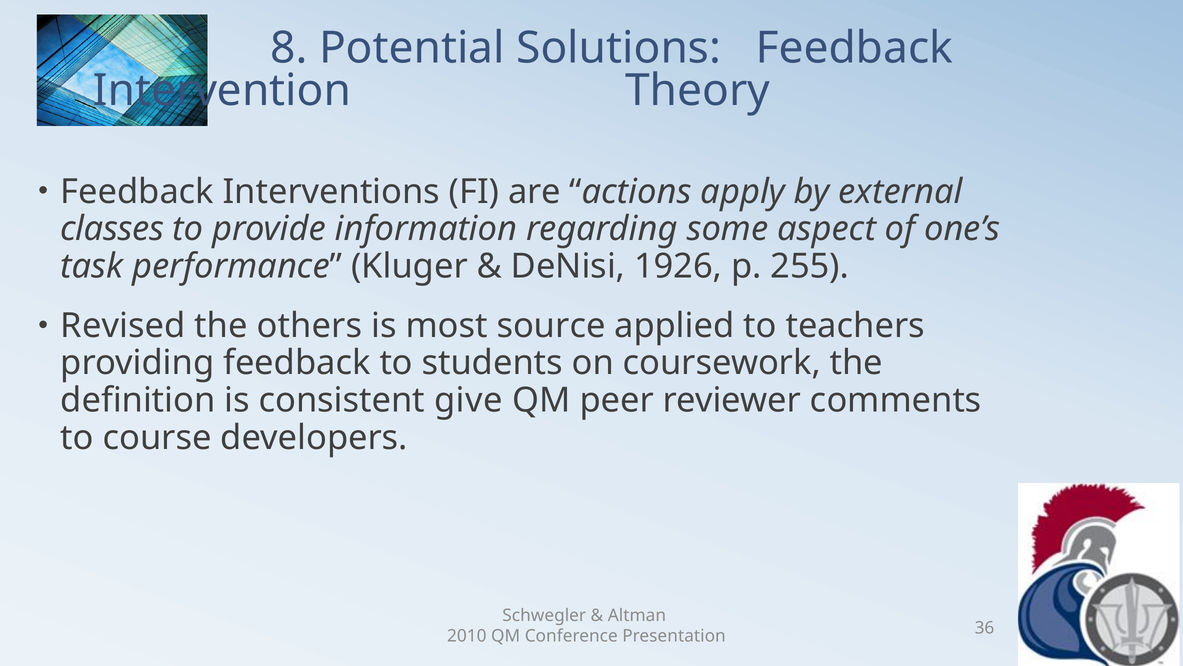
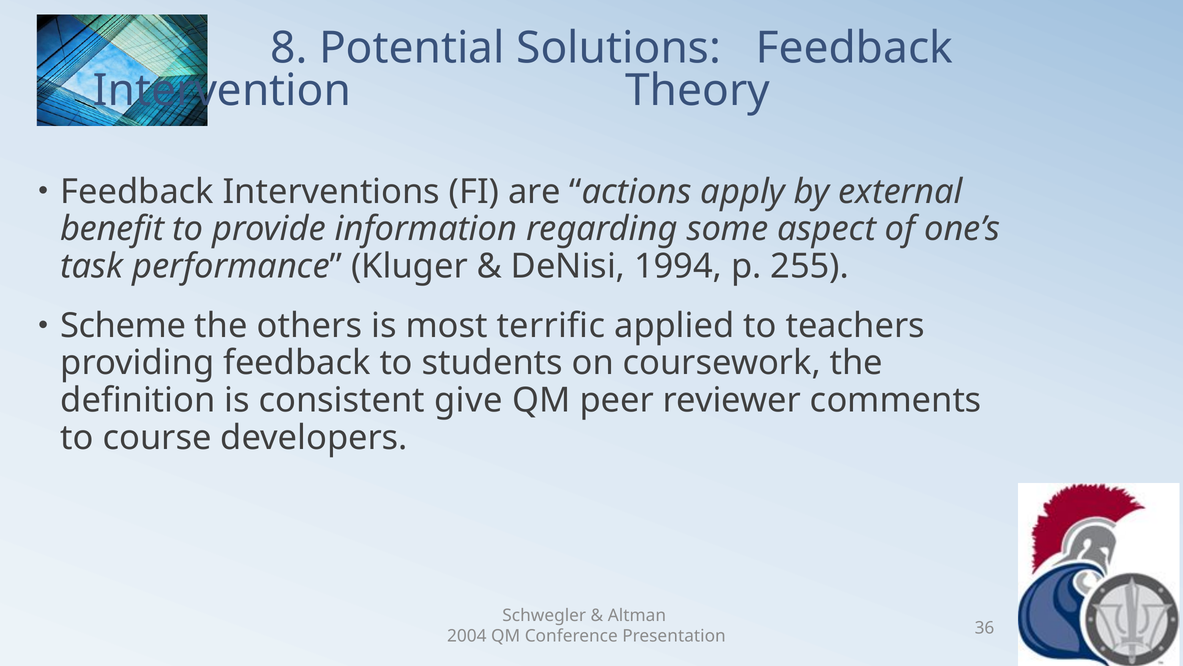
classes: classes -> benefit
1926: 1926 -> 1994
Revised: Revised -> Scheme
source: source -> terrific
2010: 2010 -> 2004
